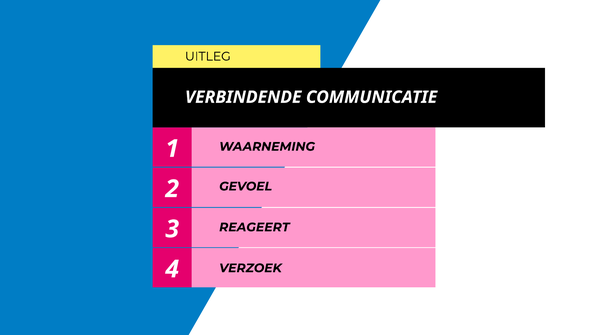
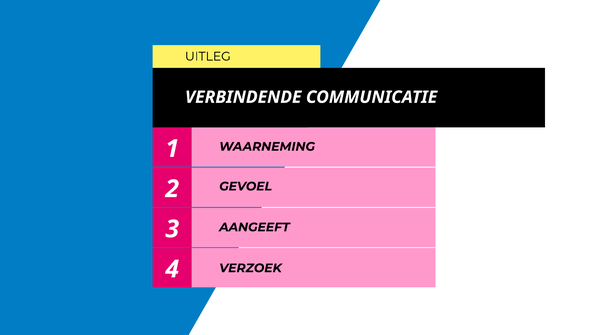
REAGEERT: REAGEERT -> AANGEEFT
